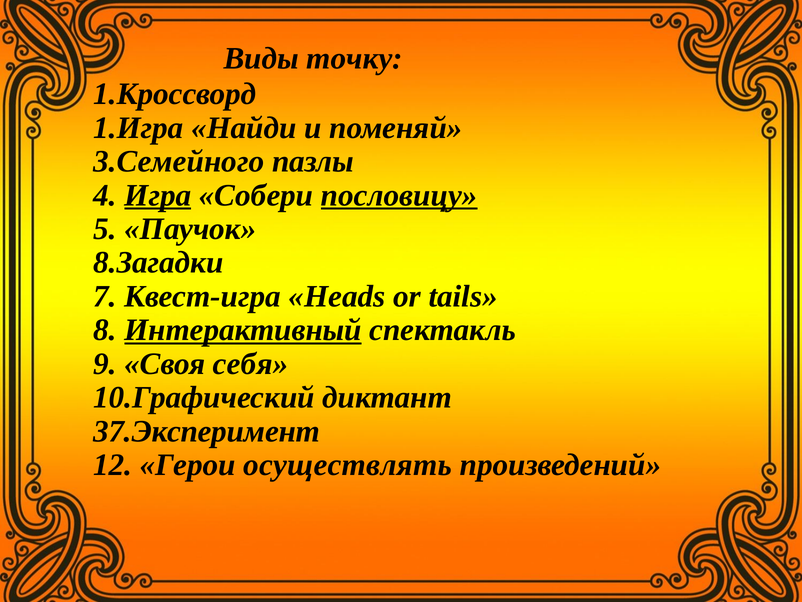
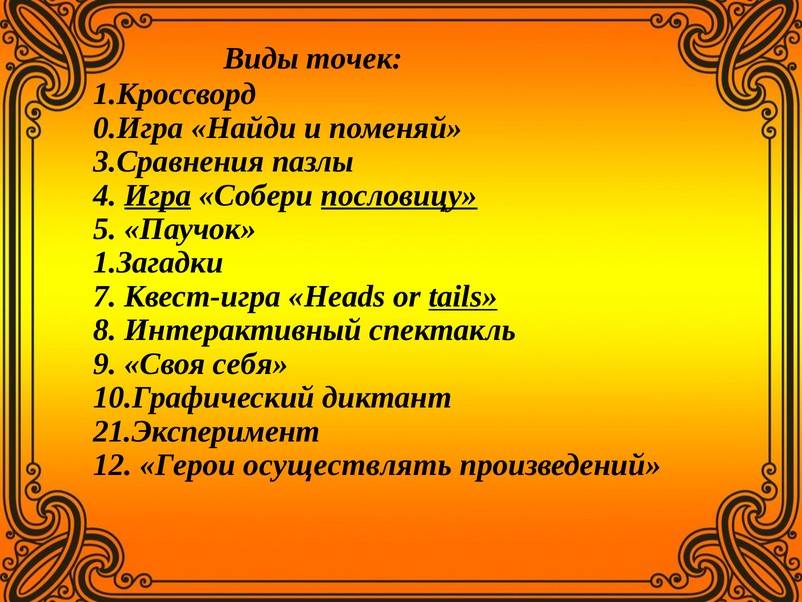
точку: точку -> точек
1.Игра: 1.Игра -> 0.Игра
3.Семейного: 3.Семейного -> 3.Сравнения
8.Загадки: 8.Загадки -> 1.Загадки
tails underline: none -> present
Интерактивный underline: present -> none
37.Эксперимент: 37.Эксперимент -> 21.Эксперимент
